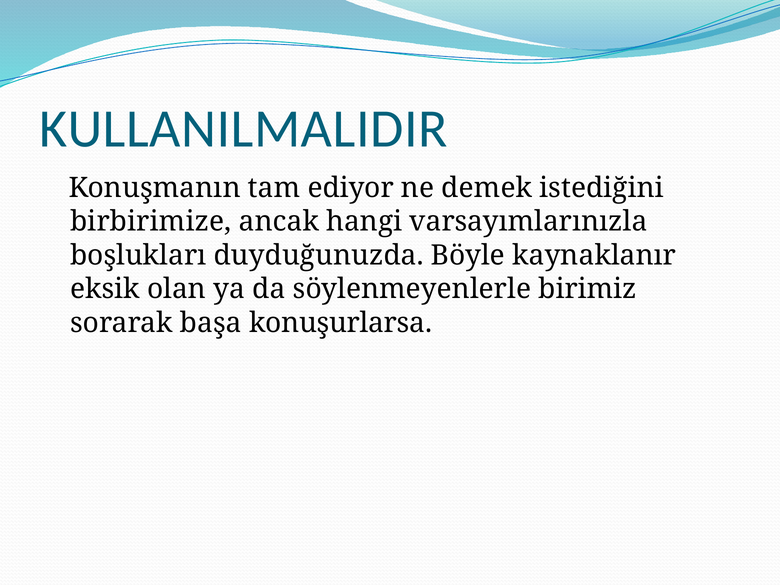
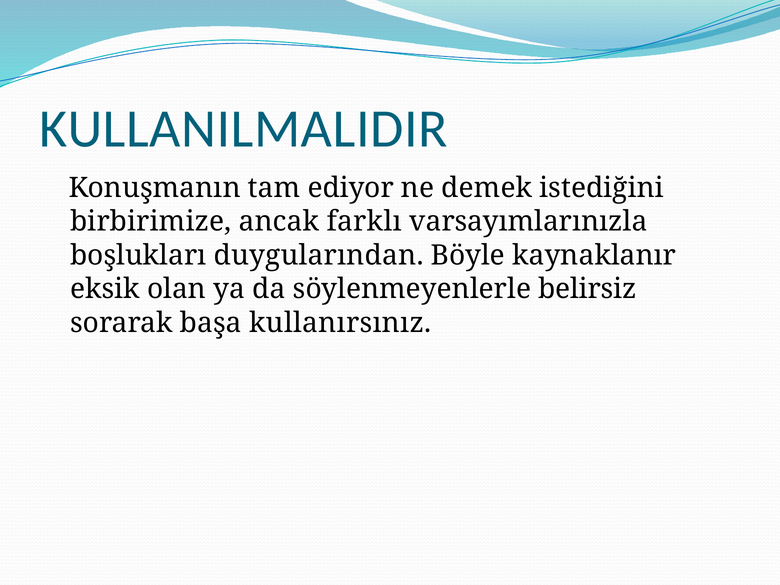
hangi: hangi -> farklı
duyduğunuzda: duyduğunuzda -> duygularından
birimiz: birimiz -> belirsiz
konuşurlarsa: konuşurlarsa -> kullanırsınız
